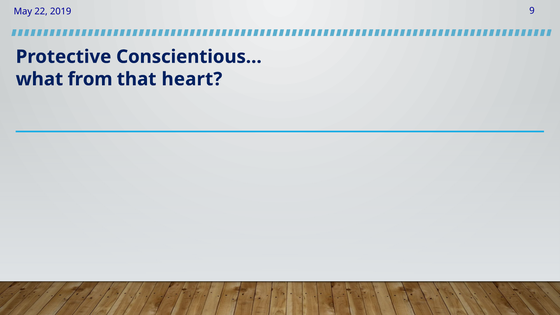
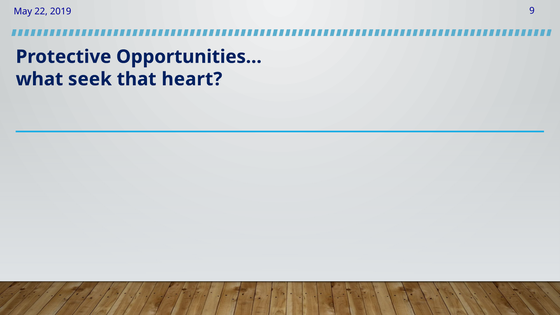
Conscientious…: Conscientious… -> Opportunities…
from: from -> seek
